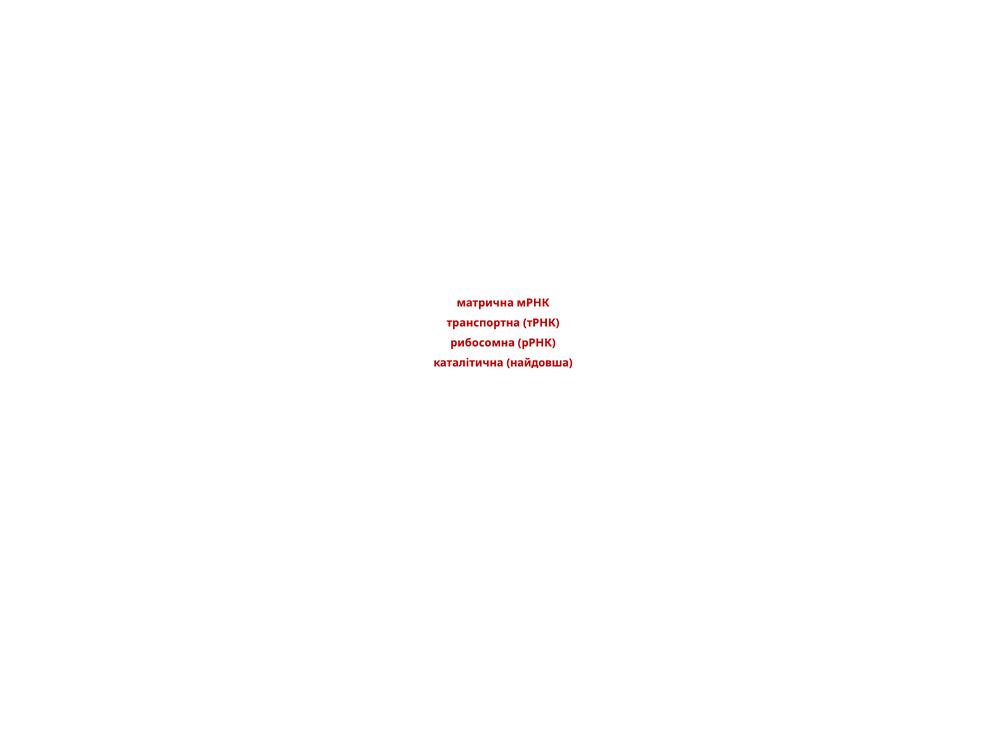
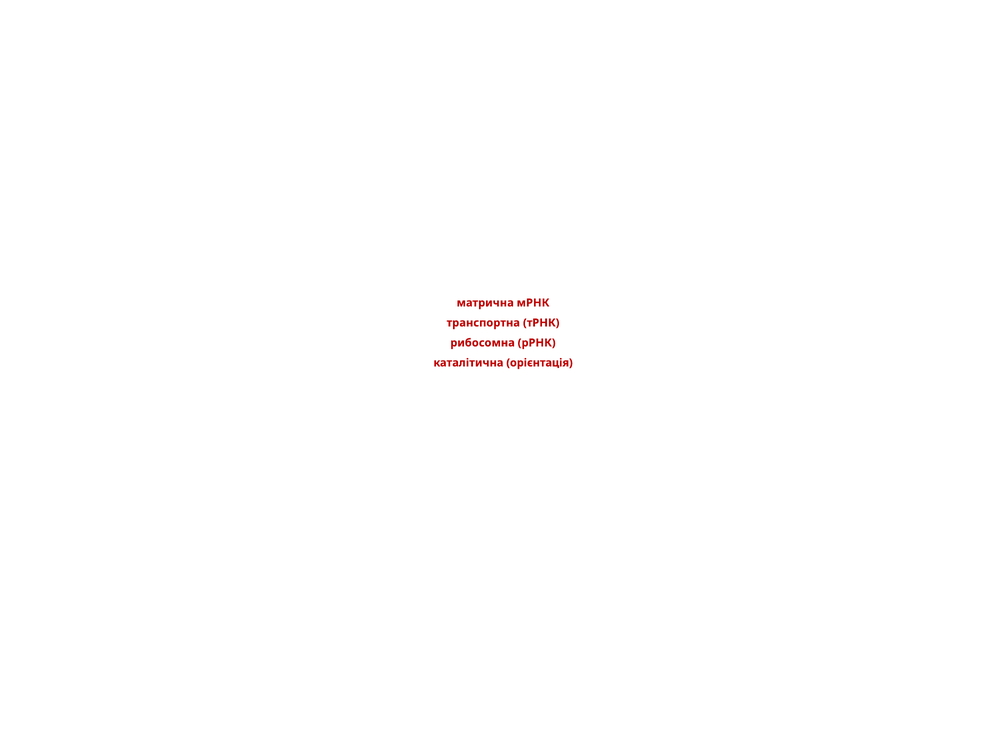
найдовша: найдовша -> орієнтація
